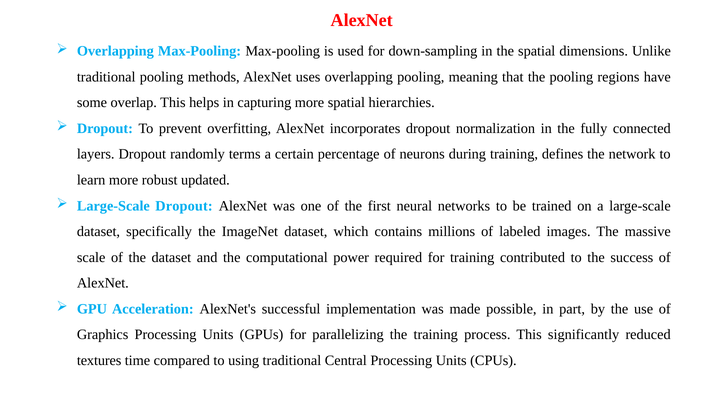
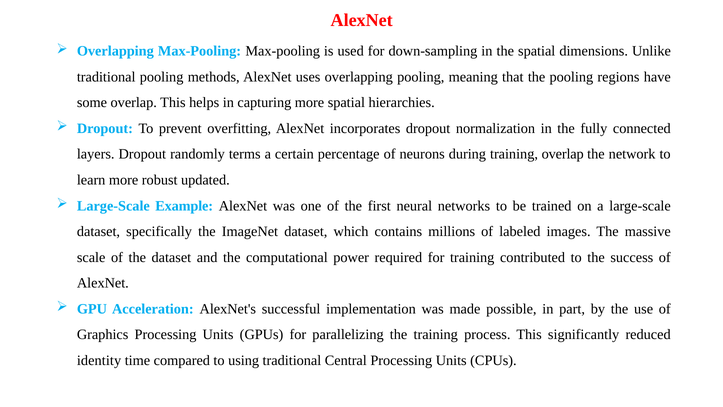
training defines: defines -> overlap
Large-Scale Dropout: Dropout -> Example
textures: textures -> identity
